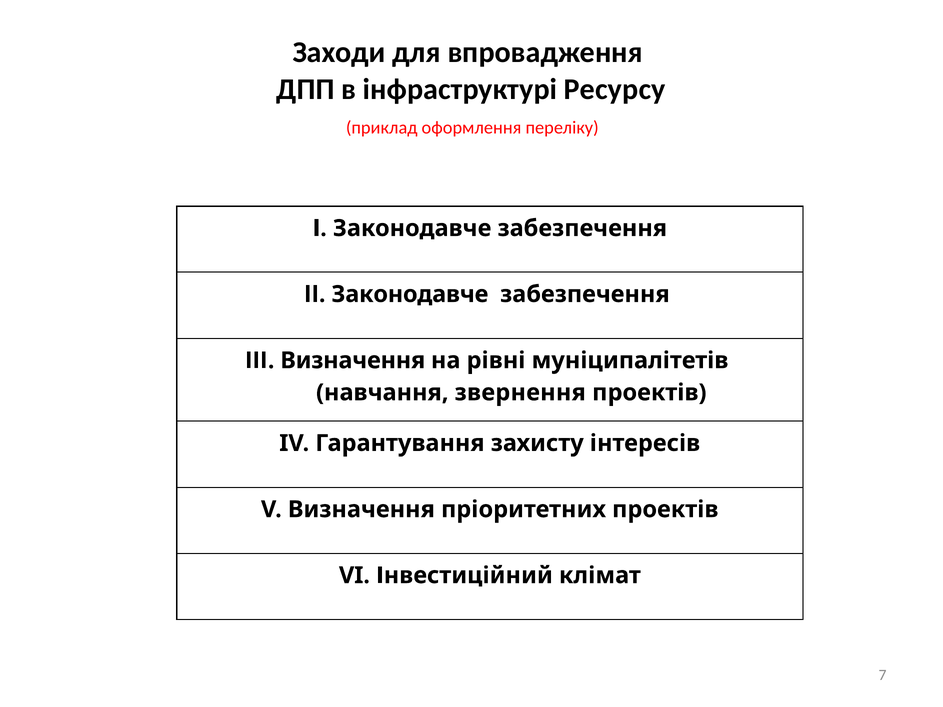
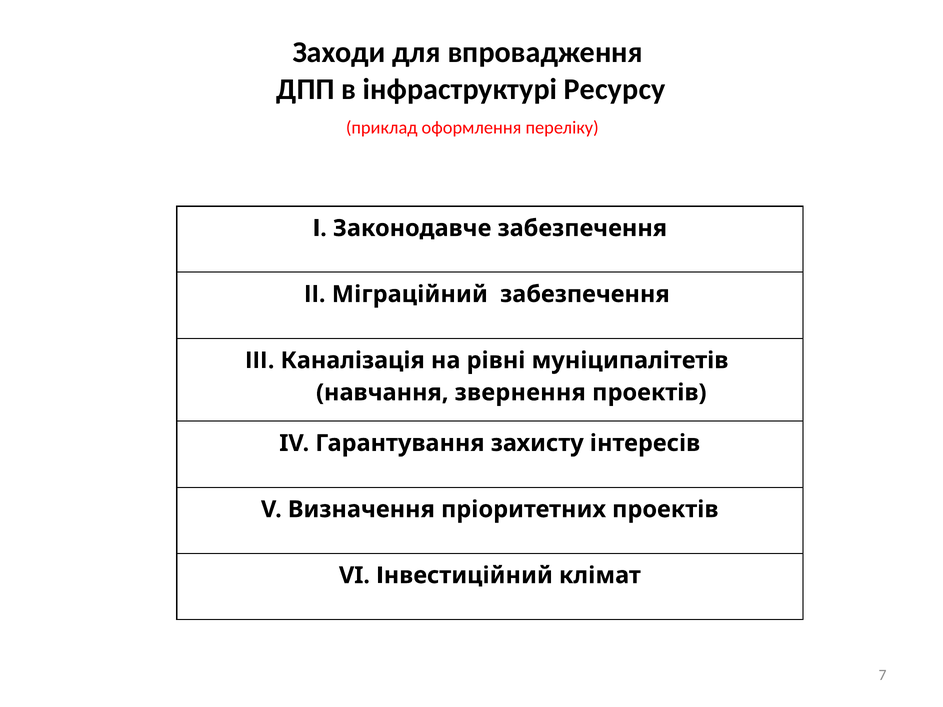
ІІ Законодавче: Законодавче -> Міграційний
ІІІ Визначення: Визначення -> Каналізація
